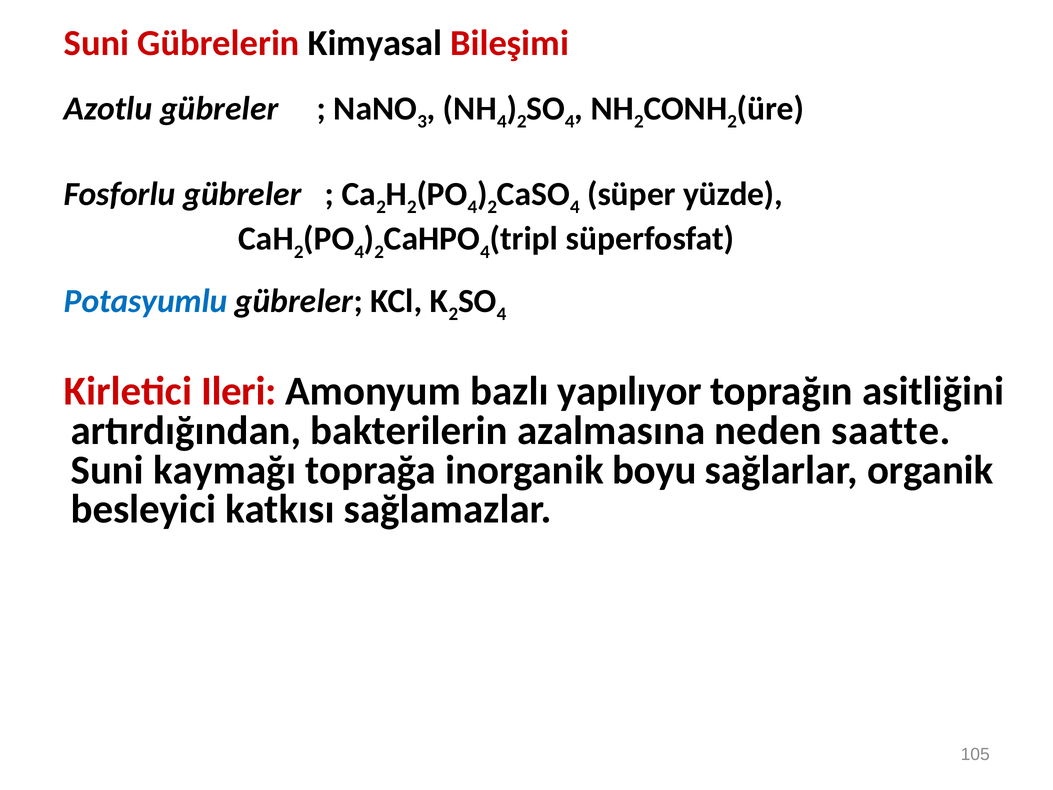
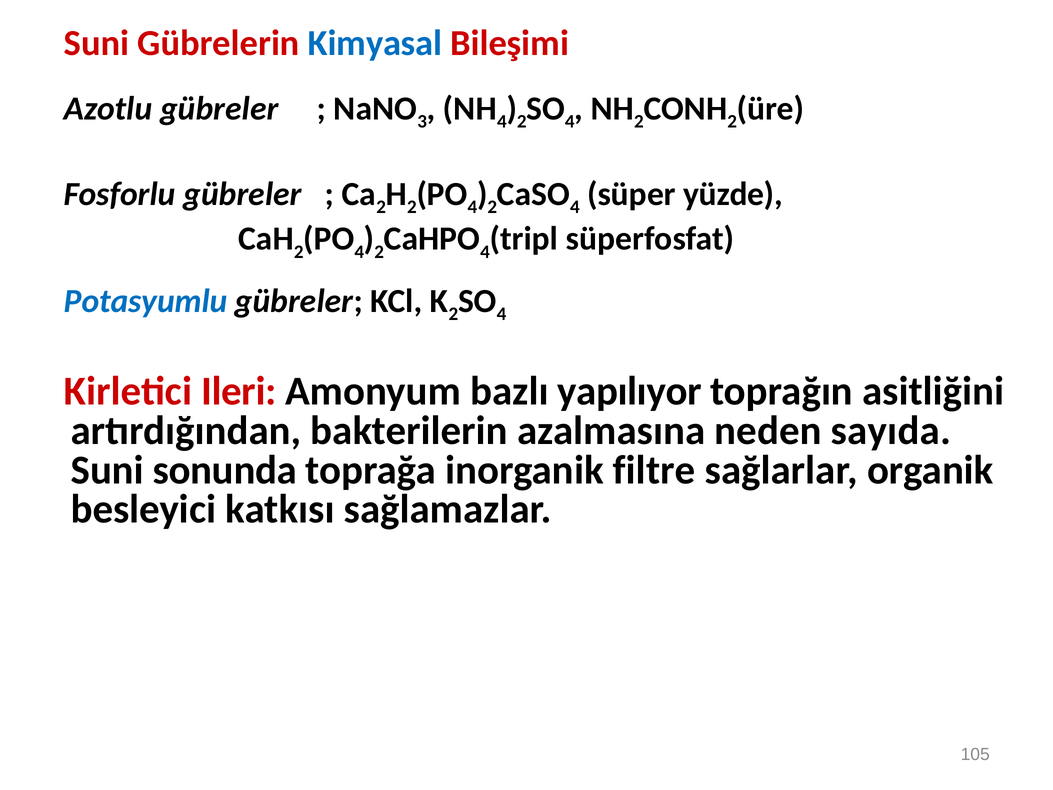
Kimyasal colour: black -> blue
saatte: saatte -> sayıda
kaymağı: kaymağı -> sonunda
boyu: boyu -> filtre
